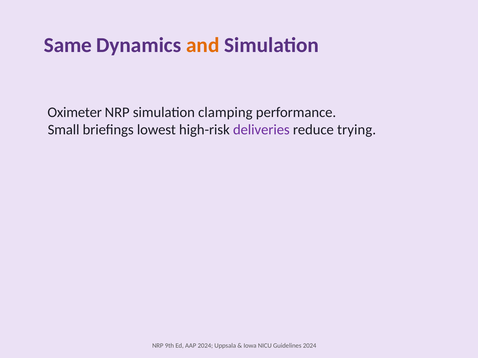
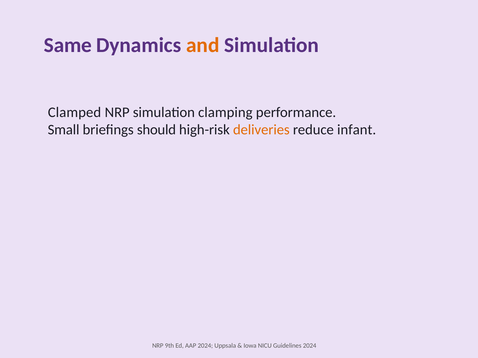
Oximeter: Oximeter -> Clamped
lowest: lowest -> should
deliveries colour: purple -> orange
trying: trying -> infant
